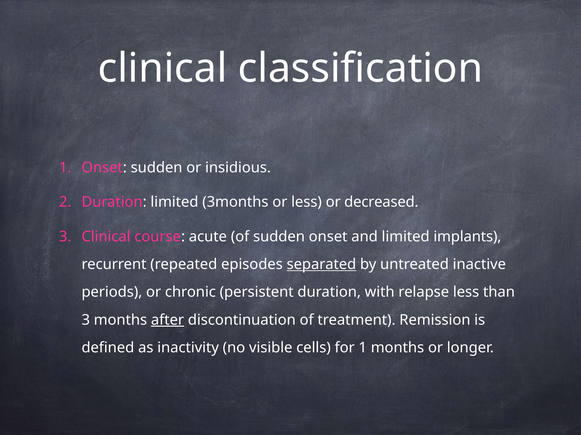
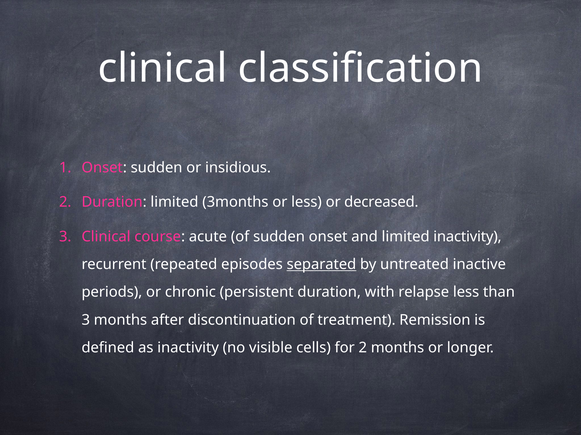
limited implants: implants -> inactivity
after underline: present -> none
for 1: 1 -> 2
